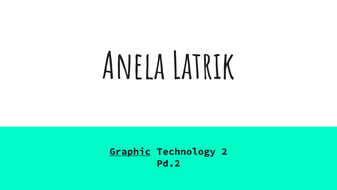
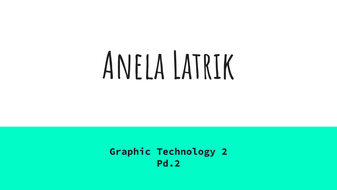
Graphic underline: present -> none
